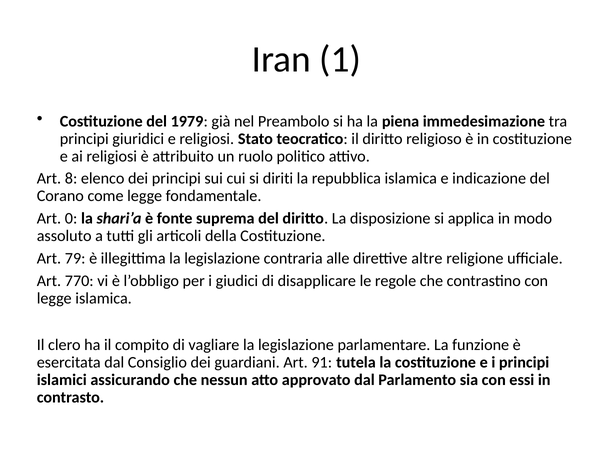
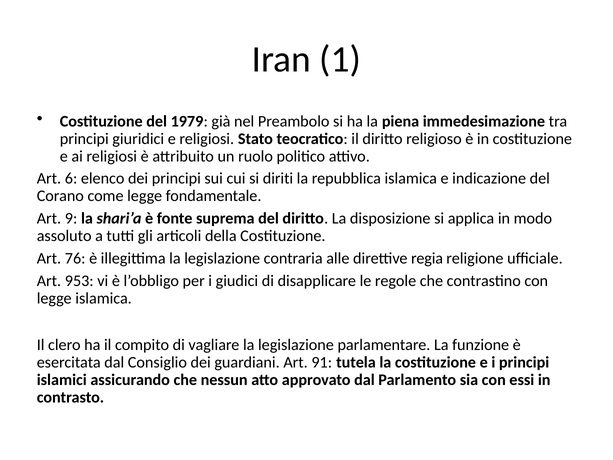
8: 8 -> 6
0: 0 -> 9
79: 79 -> 76
altre: altre -> regia
770: 770 -> 953
